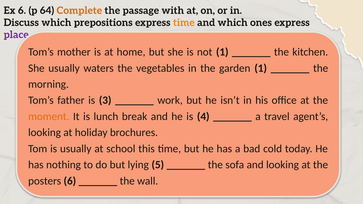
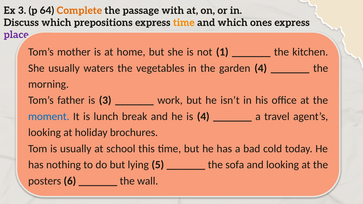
Ex 6: 6 -> 3
garden 1: 1 -> 4
moment colour: orange -> blue
